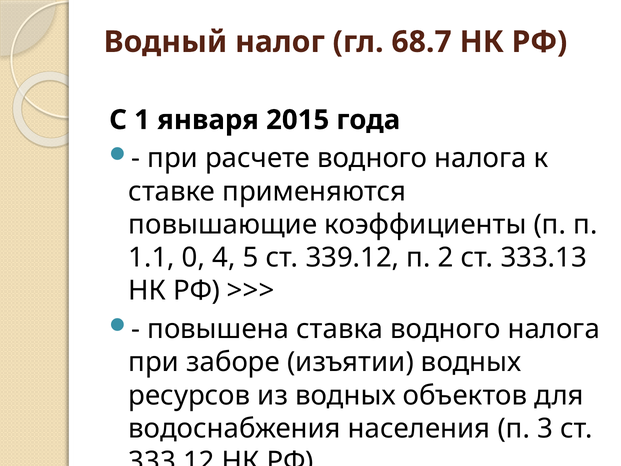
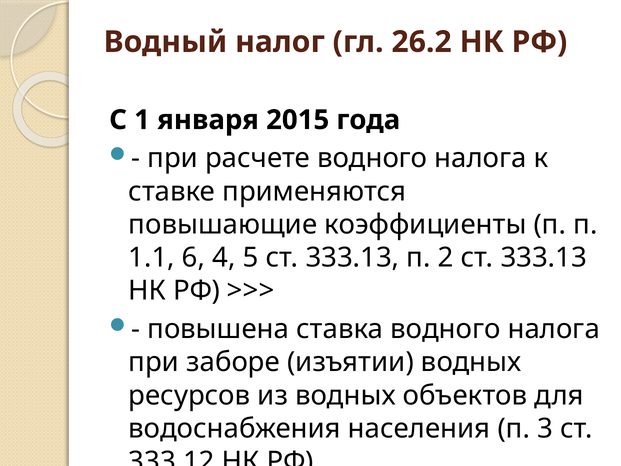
68.7: 68.7 -> 26.2
0: 0 -> 6
5 ст 339.12: 339.12 -> 333.13
